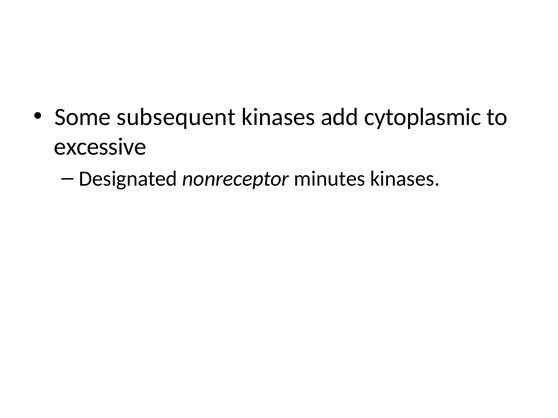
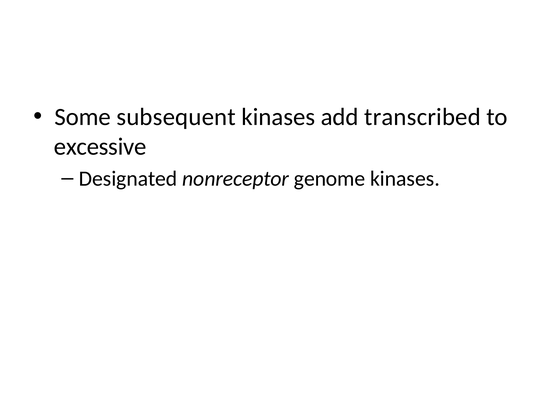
cytoplasmic: cytoplasmic -> transcribed
minutes: minutes -> genome
